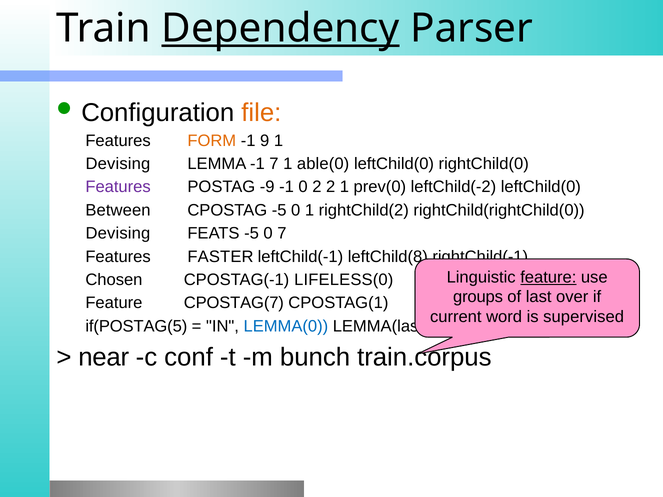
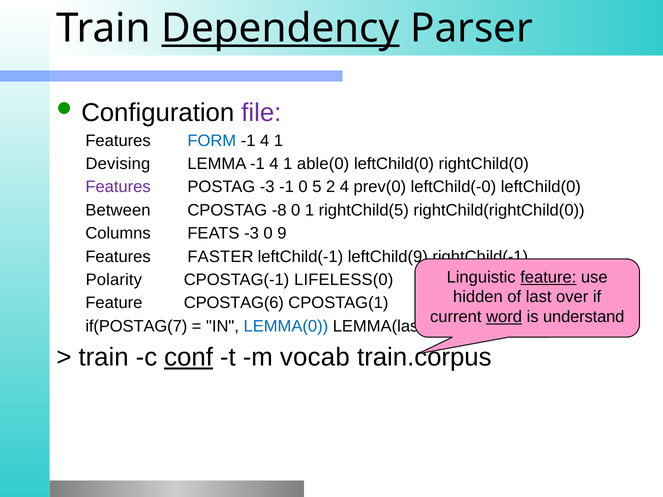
file colour: orange -> purple
FORM colour: orange -> blue
9 at (265, 141): 9 -> 4
LEMMA -1 7: 7 -> 4
POSTAG -9: -9 -> -3
0 2: 2 -> 5
2 1: 1 -> 4
leftChild(-2: leftChild(-2 -> leftChild(-0
CPOSTAG -5: -5 -> -8
rightChild(2: rightChild(2 -> rightChild(5
Devising at (118, 234): Devising -> Columns
FEATS -5: -5 -> -3
0 7: 7 -> 9
leftChild(8: leftChild(8 -> leftChild(9
Chosen: Chosen -> Polarity
groups: groups -> hidden
CPOSTAG(7: CPOSTAG(7 -> CPOSTAG(6
word underline: none -> present
supervised: supervised -> understand
if(POSTAG(5: if(POSTAG(5 -> if(POSTAG(7
near at (104, 358): near -> train
conf underline: none -> present
bunch: bunch -> vocab
